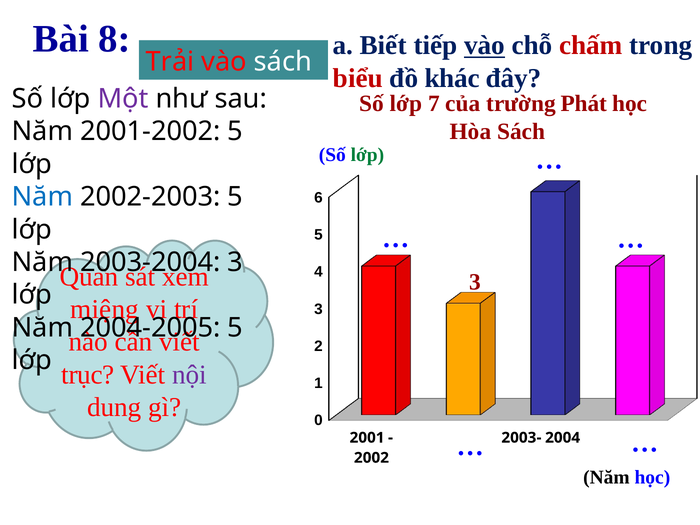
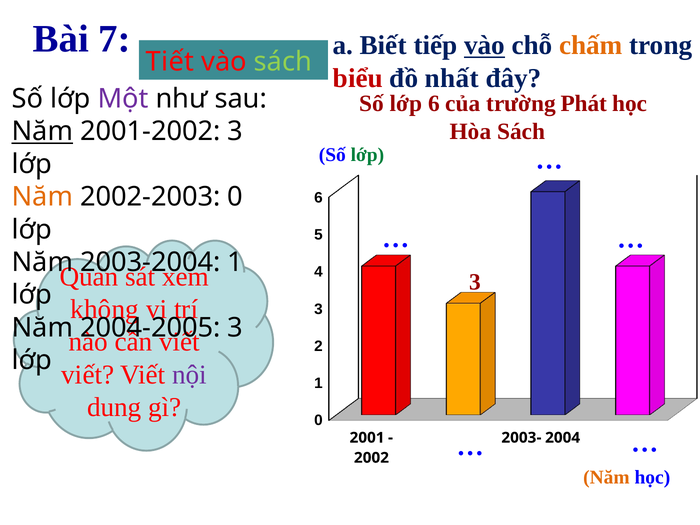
8: 8 -> 7
chấm colour: red -> orange
Trải: Trải -> Tiết
sách at (283, 62) colour: white -> light green
khác: khác -> nhất
lớp 7: 7 -> 6
Năm at (42, 132) underline: none -> present
2001-2002 5: 5 -> 3
Năm at (42, 197) colour: blue -> orange
2002-2003 5: 5 -> 0
3 at (235, 262): 3 -> 1
miệng: miệng -> không
5 at (235, 328): 5 -> 3
trục at (88, 375): trục -> viết
Năm at (606, 477) colour: black -> orange
